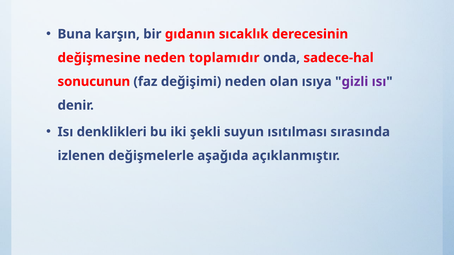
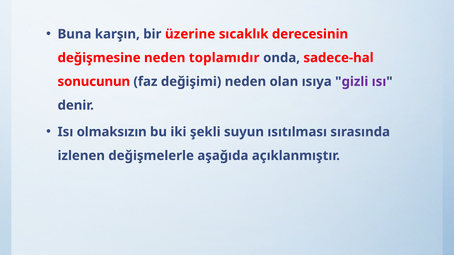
gıdanın: gıdanın -> üzerine
denklikleri: denklikleri -> olmaksızın
